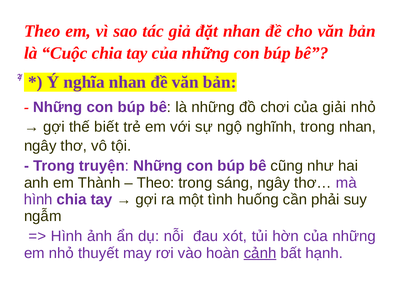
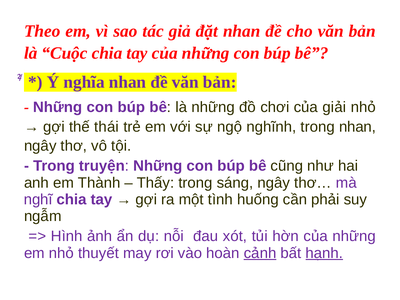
biết: biết -> thái
Theo at (156, 183): Theo -> Thấy
hình at (38, 200): hình -> nghĩ
hạnh underline: none -> present
